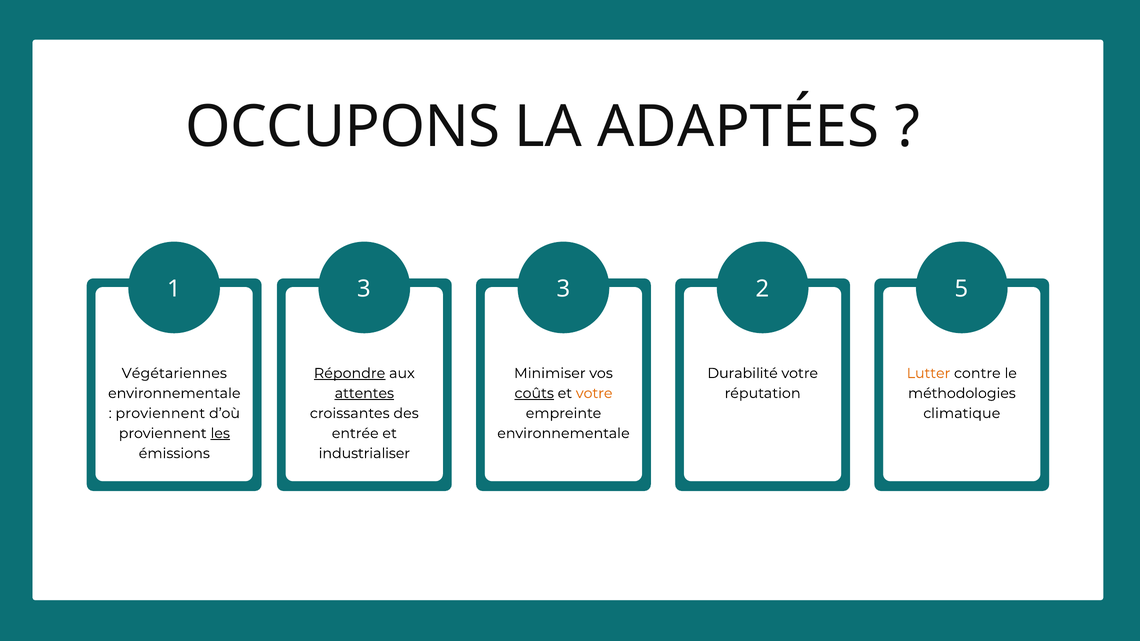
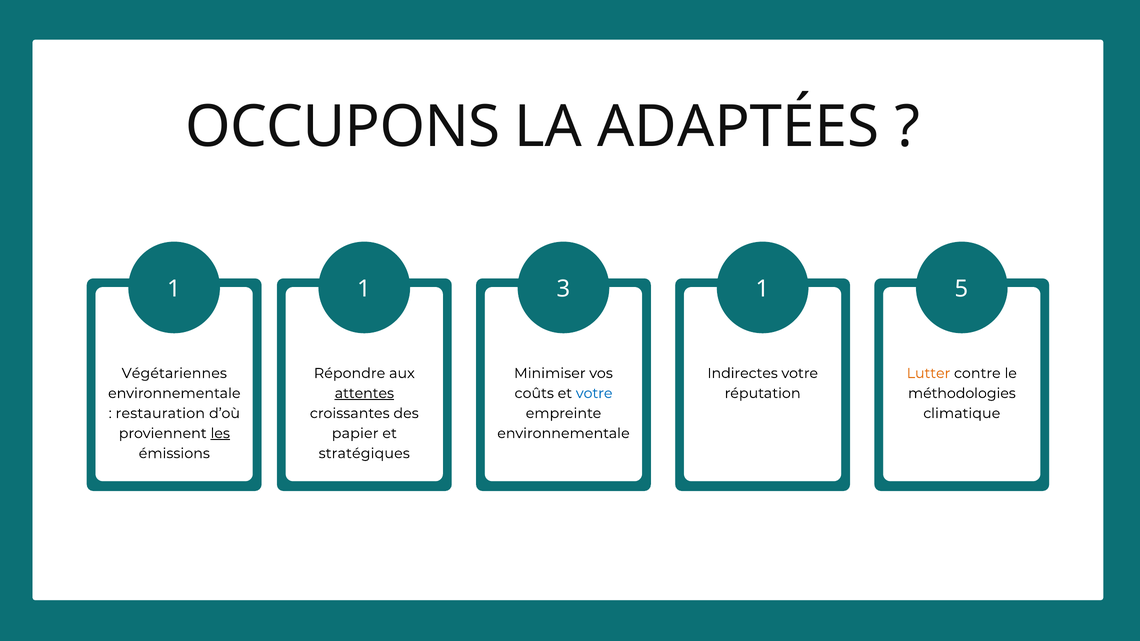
1 3: 3 -> 1
3 2: 2 -> 1
Durabilité: Durabilité -> Indirectes
Répondre underline: present -> none
coûts underline: present -> none
votre at (594, 393) colour: orange -> blue
proviennent at (160, 413): proviennent -> restauration
entrée: entrée -> papier
industrialiser: industrialiser -> stratégiques
